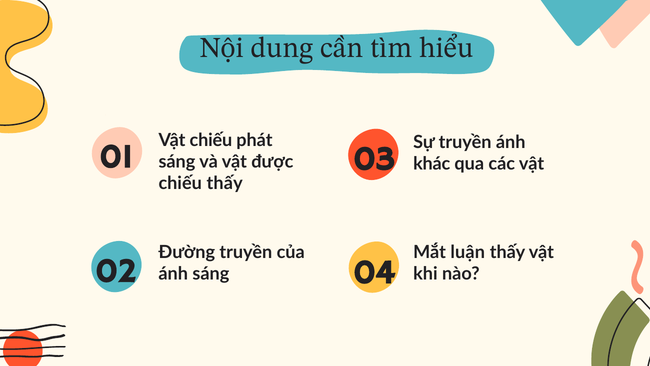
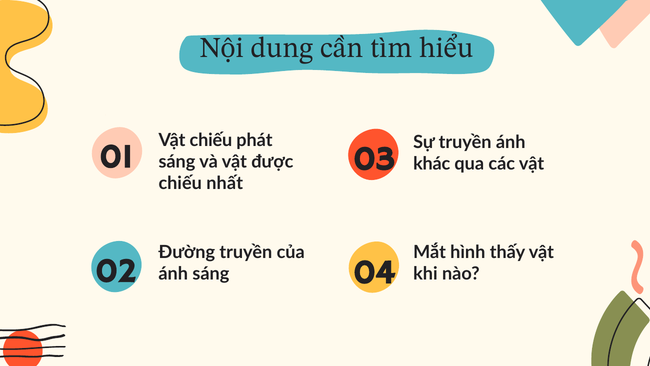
chiếu thấy: thấy -> nhất
luận: luận -> hình
